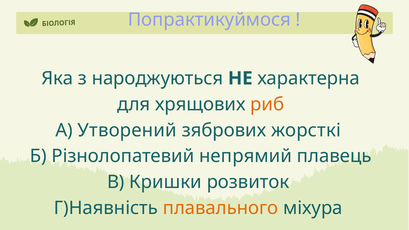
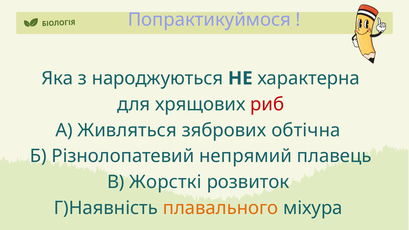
риб colour: orange -> red
Утворений: Утворений -> Живляться
жорсткі: жорсткі -> обтічна
Кришки: Кришки -> Жорсткі
